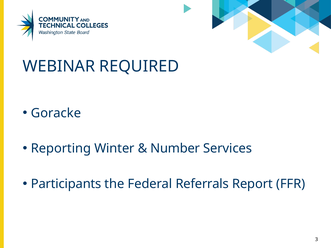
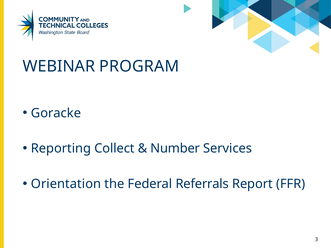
REQUIRED: REQUIRED -> PROGRAM
Winter: Winter -> Collect
Participants: Participants -> Orientation
